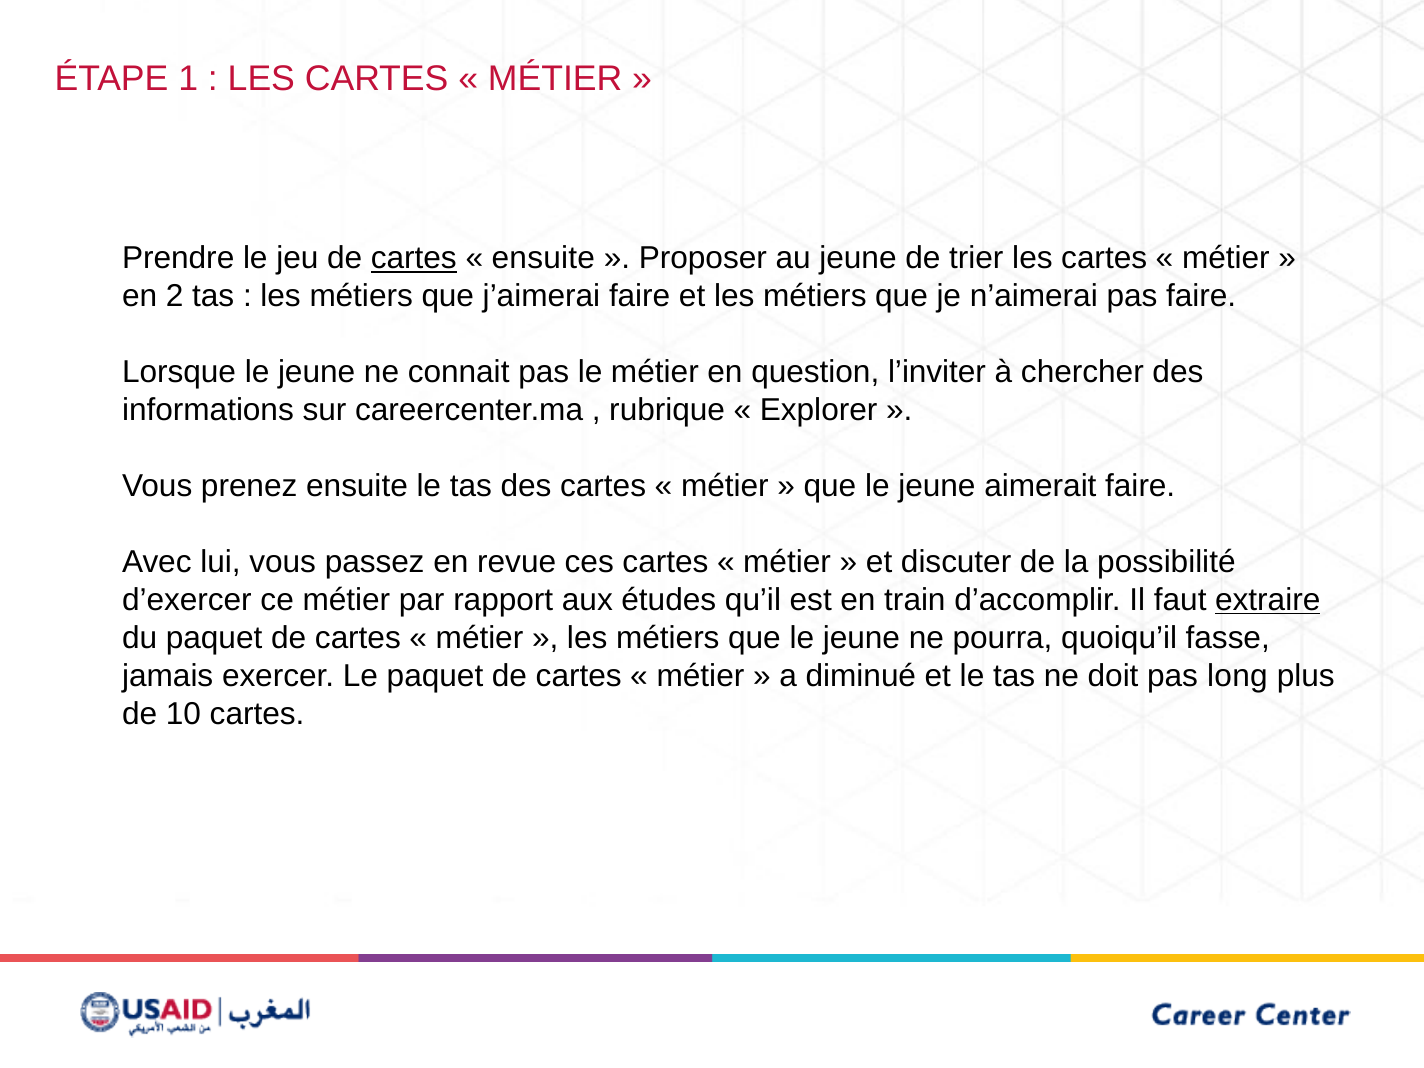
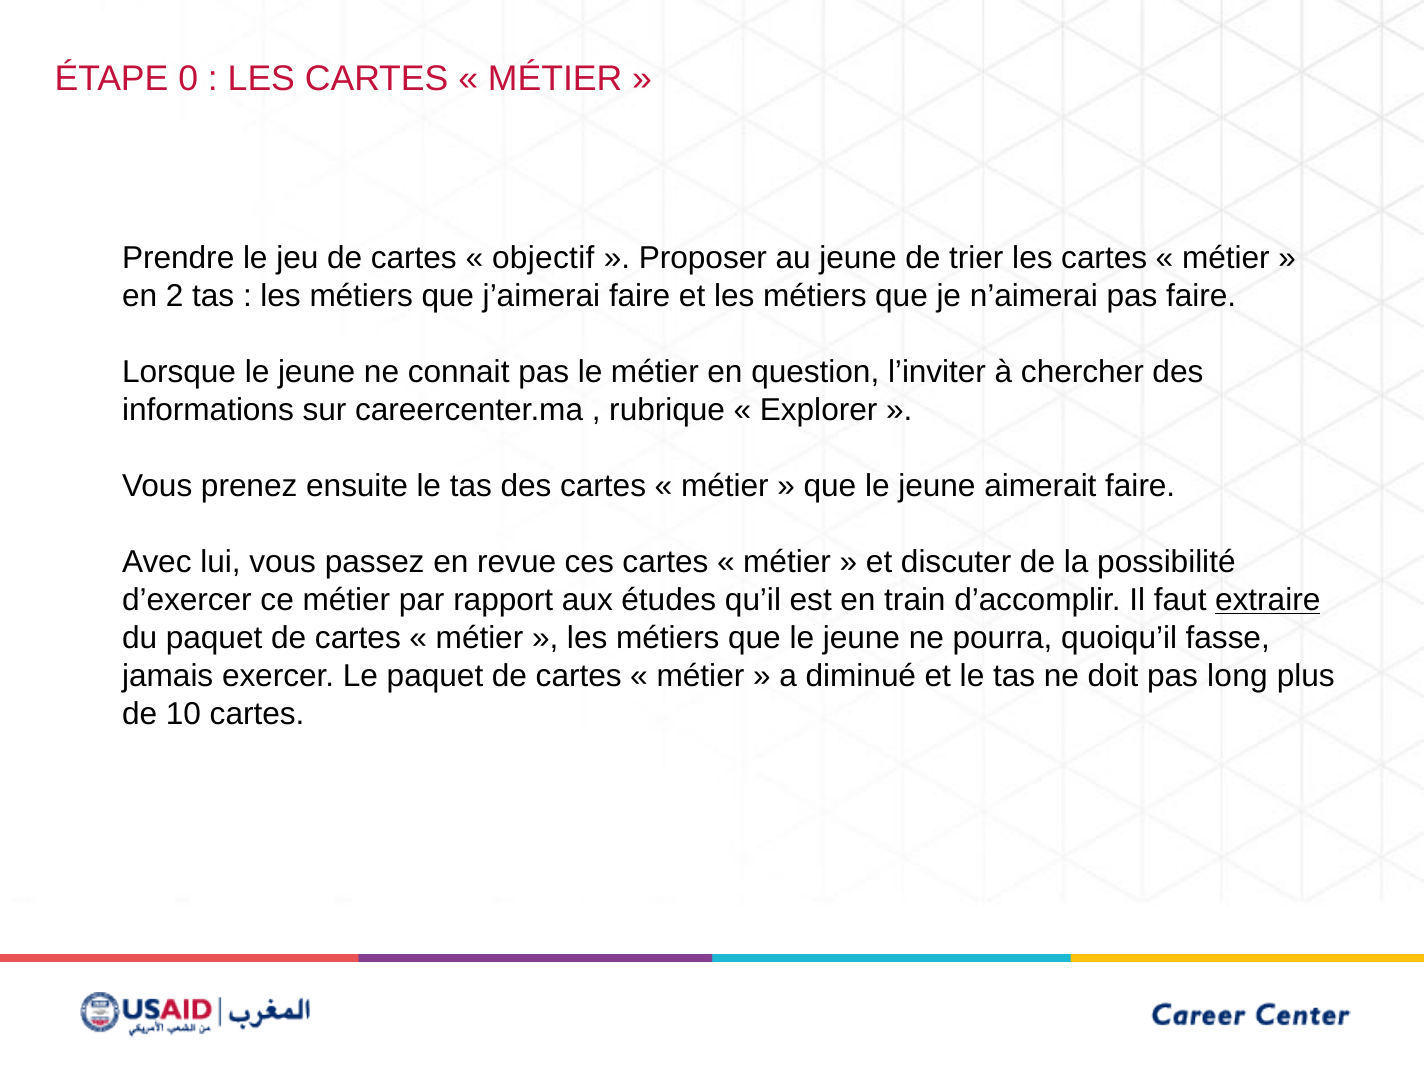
1: 1 -> 0
cartes at (414, 258) underline: present -> none
ensuite at (543, 258): ensuite -> objectif
